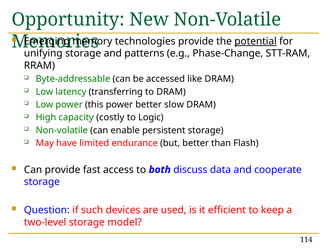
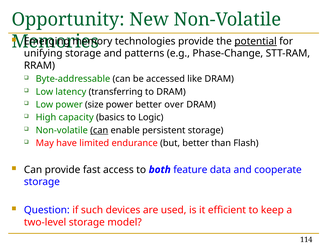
this: this -> size
slow: slow -> over
costly: costly -> basics
can at (99, 130) underline: none -> present
discuss: discuss -> feature
